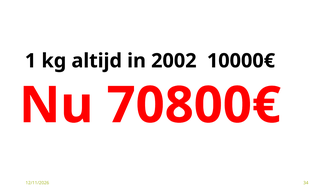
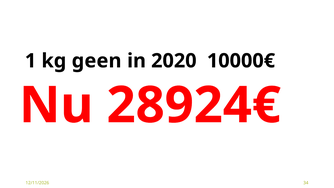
altijd: altijd -> geen
2002: 2002 -> 2020
70800€: 70800€ -> 28924€
